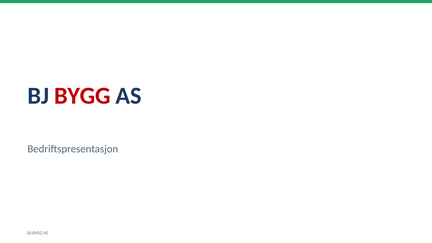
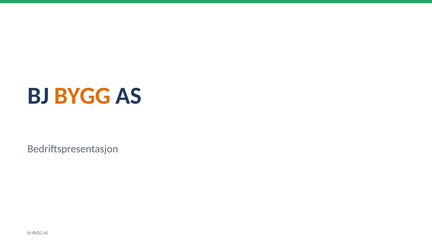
BYGG at (82, 96) colour: red -> orange
